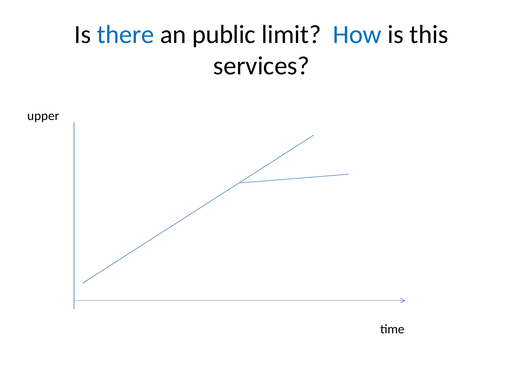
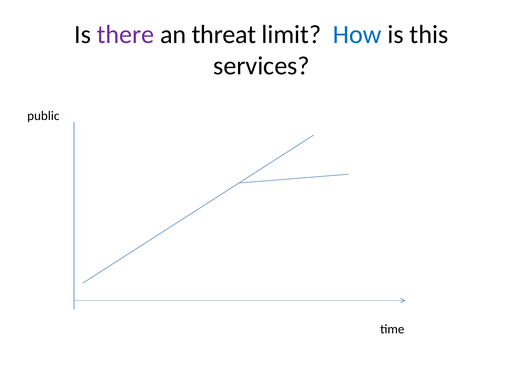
there colour: blue -> purple
public: public -> threat
upper: upper -> public
